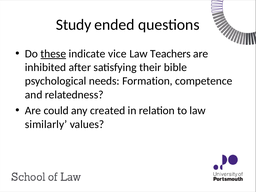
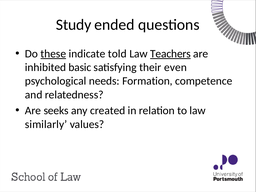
vice: vice -> told
Teachers underline: none -> present
after: after -> basic
bible: bible -> even
could: could -> seeks
